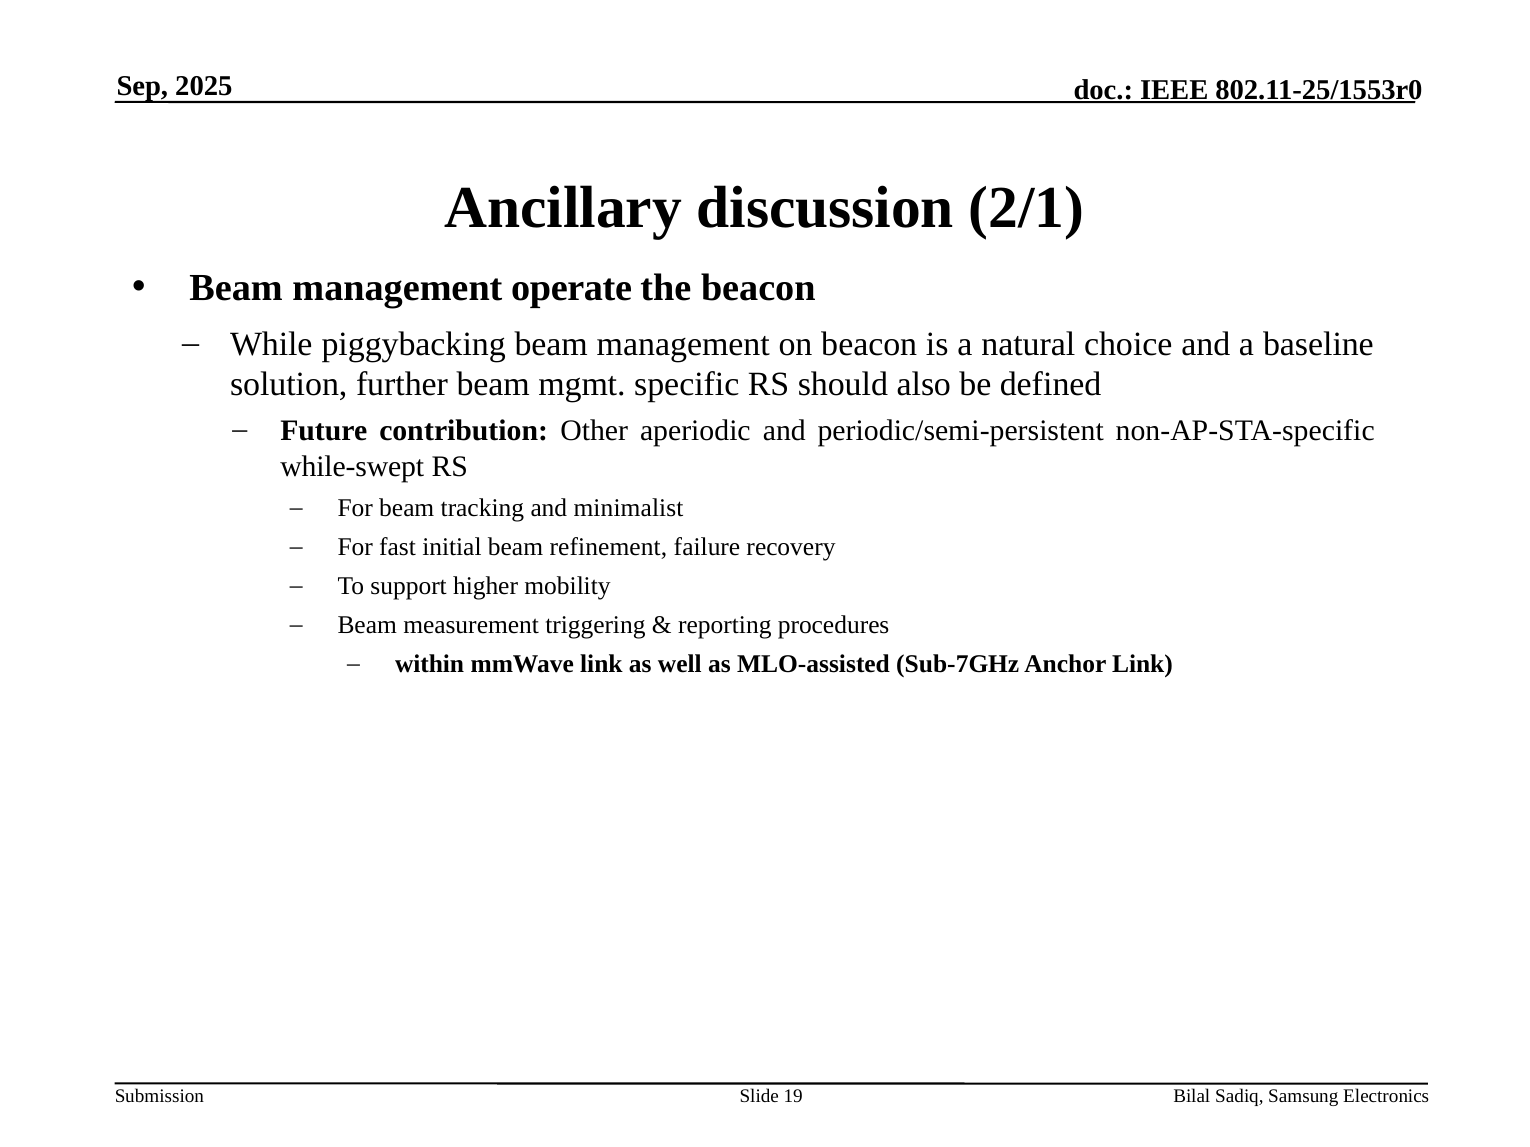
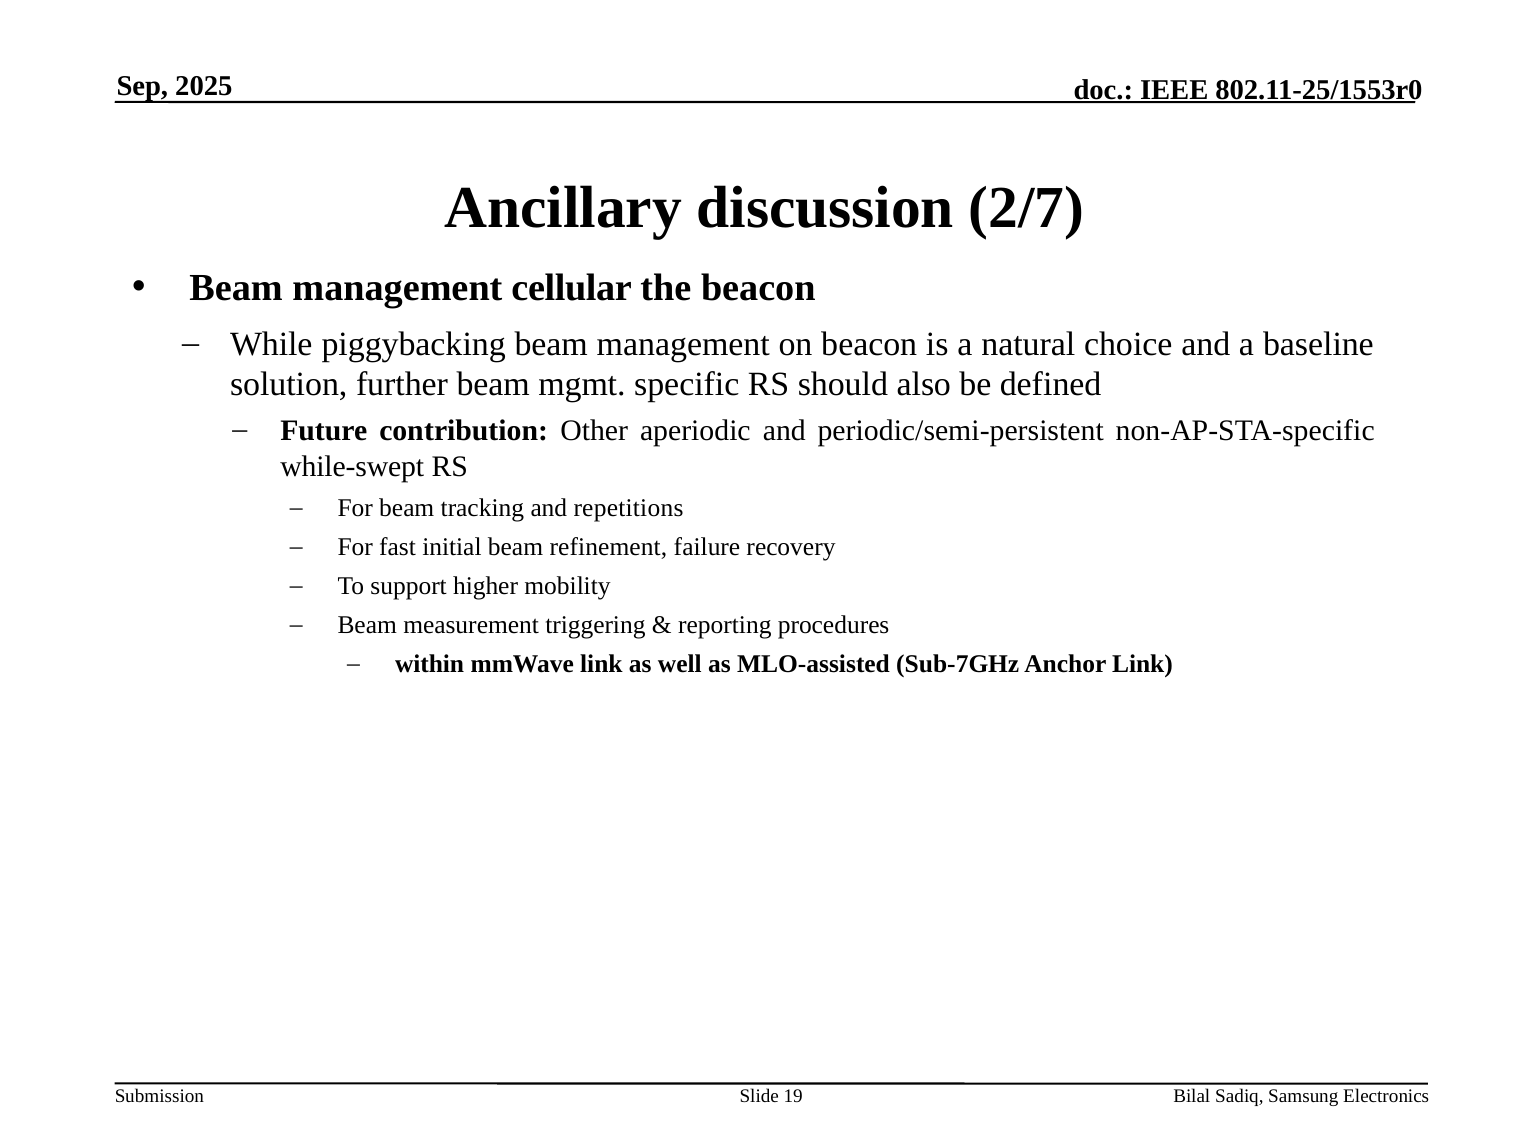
2/1: 2/1 -> 2/7
operate: operate -> cellular
minimalist: minimalist -> repetitions
